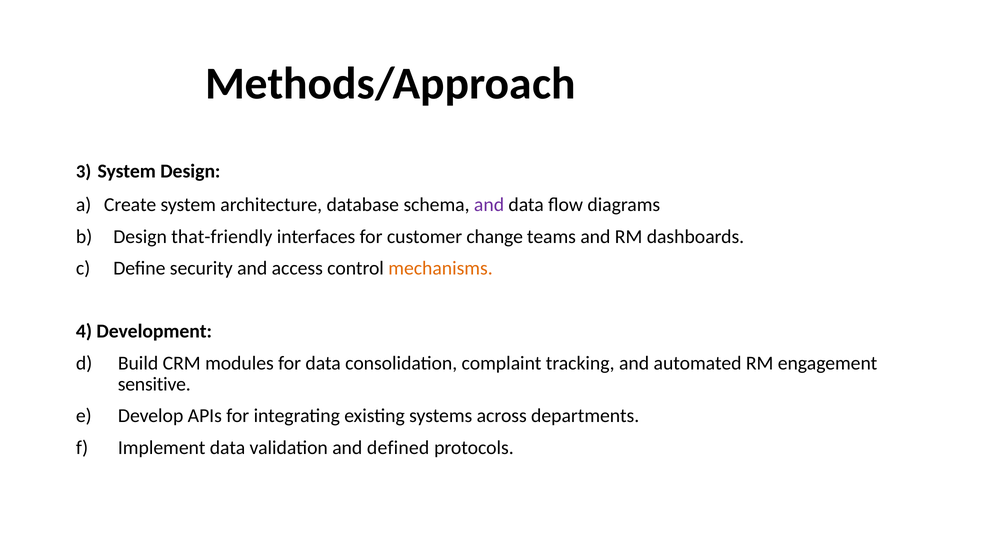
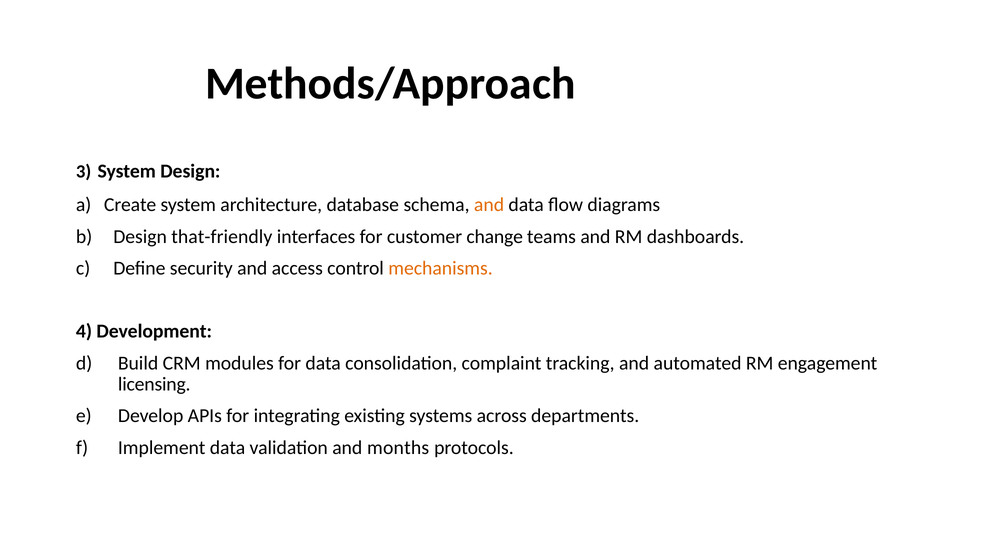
and at (489, 205) colour: purple -> orange
sensitive: sensitive -> licensing
defined: defined -> months
